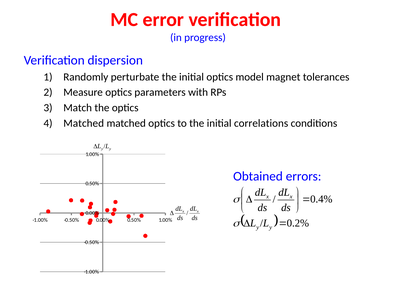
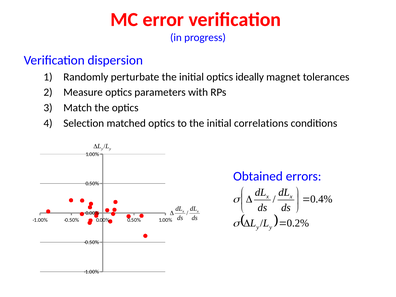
model: model -> ideally
Matched at (84, 123): Matched -> Selection
